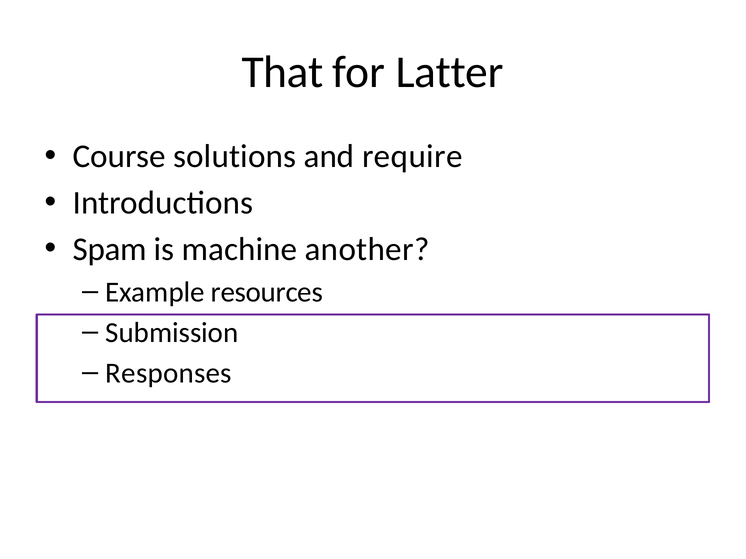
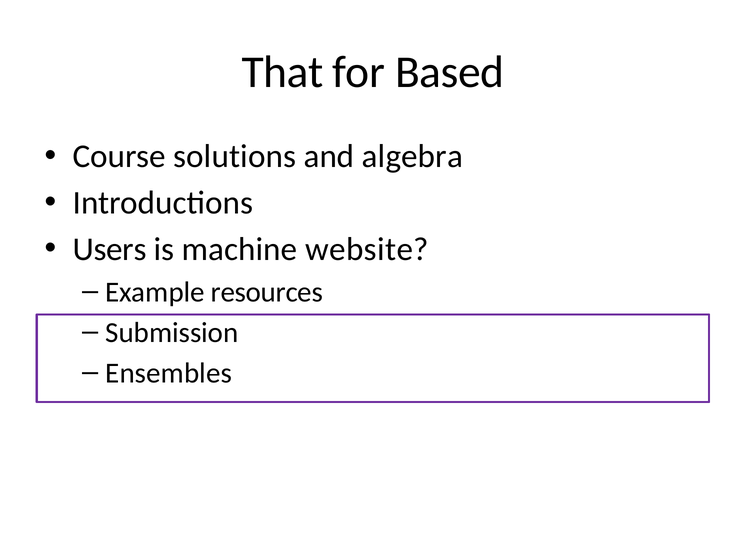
Latter: Latter -> Based
require: require -> algebra
Spam: Spam -> Users
another: another -> website
Responses: Responses -> Ensembles
